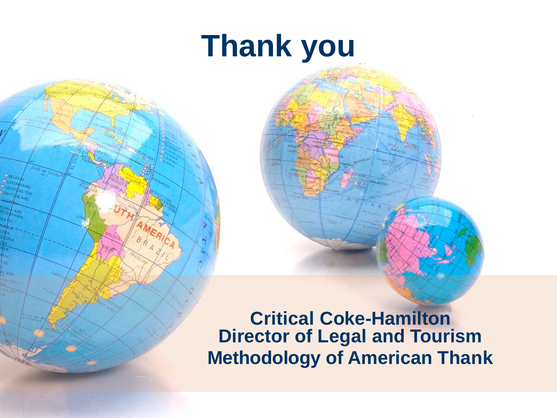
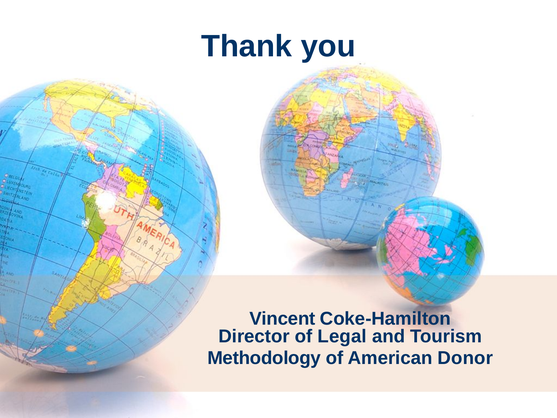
Critical: Critical -> Vincent
American Thank: Thank -> Donor
